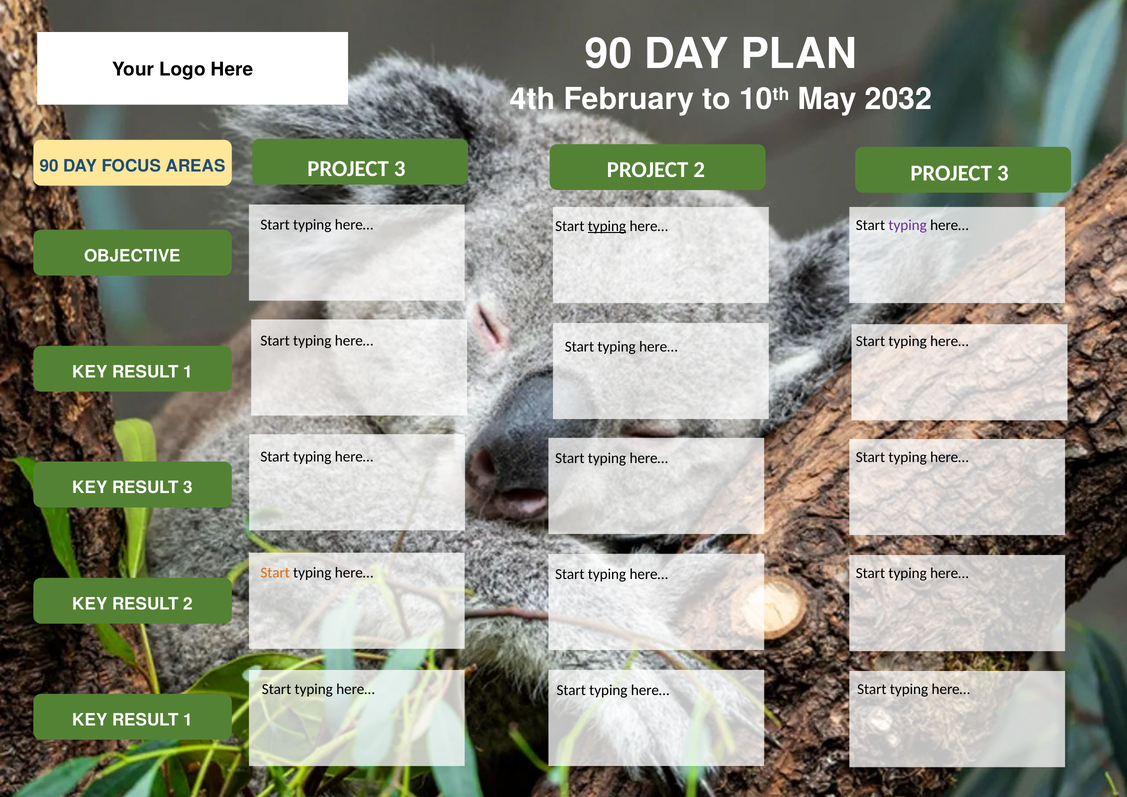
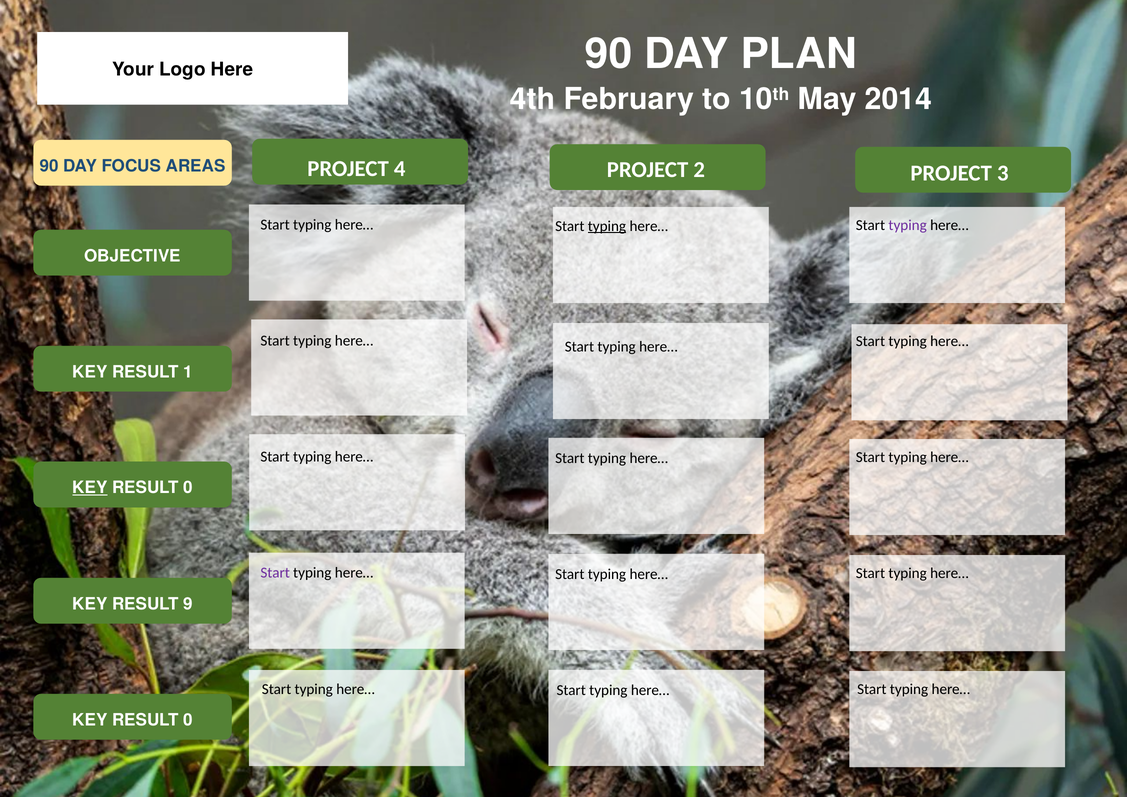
2032: 2032 -> 2014
AREAS PROJECT 3: 3 -> 4
KEY at (90, 488) underline: none -> present
3 at (188, 488): 3 -> 0
Start at (275, 573) colour: orange -> purple
RESULT 2: 2 -> 9
1 at (188, 720): 1 -> 0
